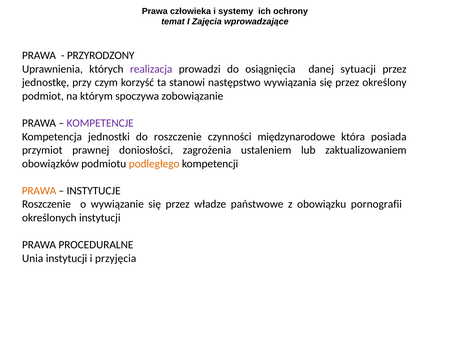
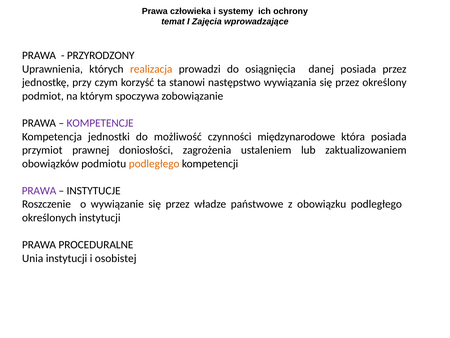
realizacja colour: purple -> orange
danej sytuacji: sytuacji -> posiada
do roszczenie: roszczenie -> możliwość
PRAWA at (39, 190) colour: orange -> purple
obowiązku pornografii: pornografii -> podległego
przyjęcia: przyjęcia -> osobistej
